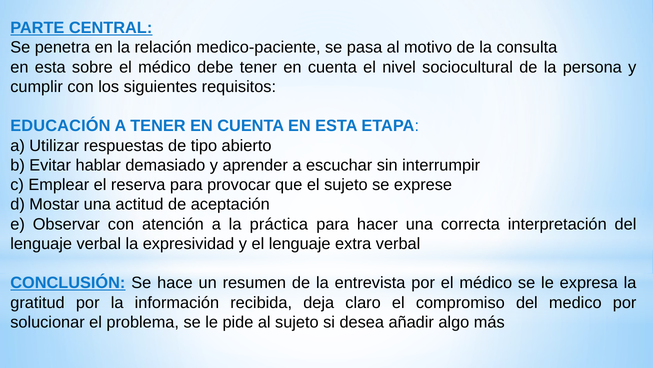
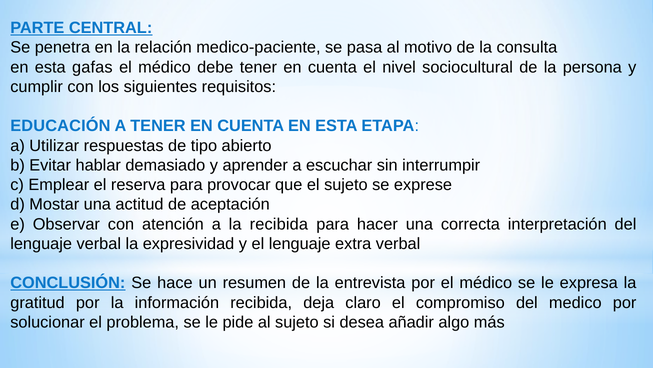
sobre: sobre -> gafas
la práctica: práctica -> recibida
